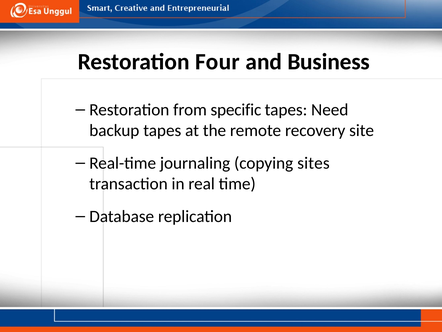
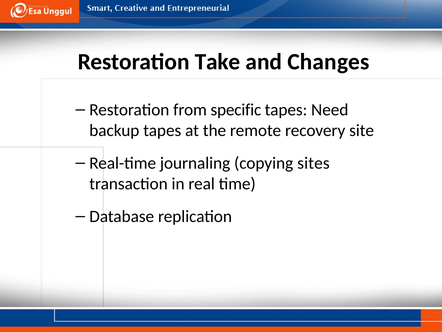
Four: Four -> Take
Business: Business -> Changes
